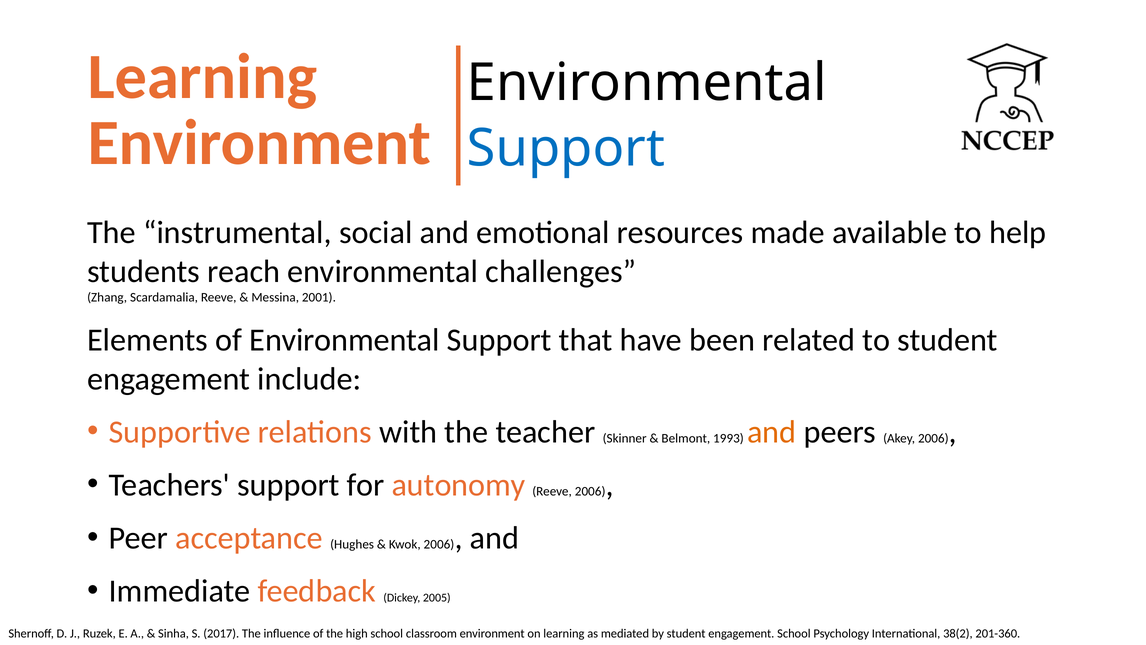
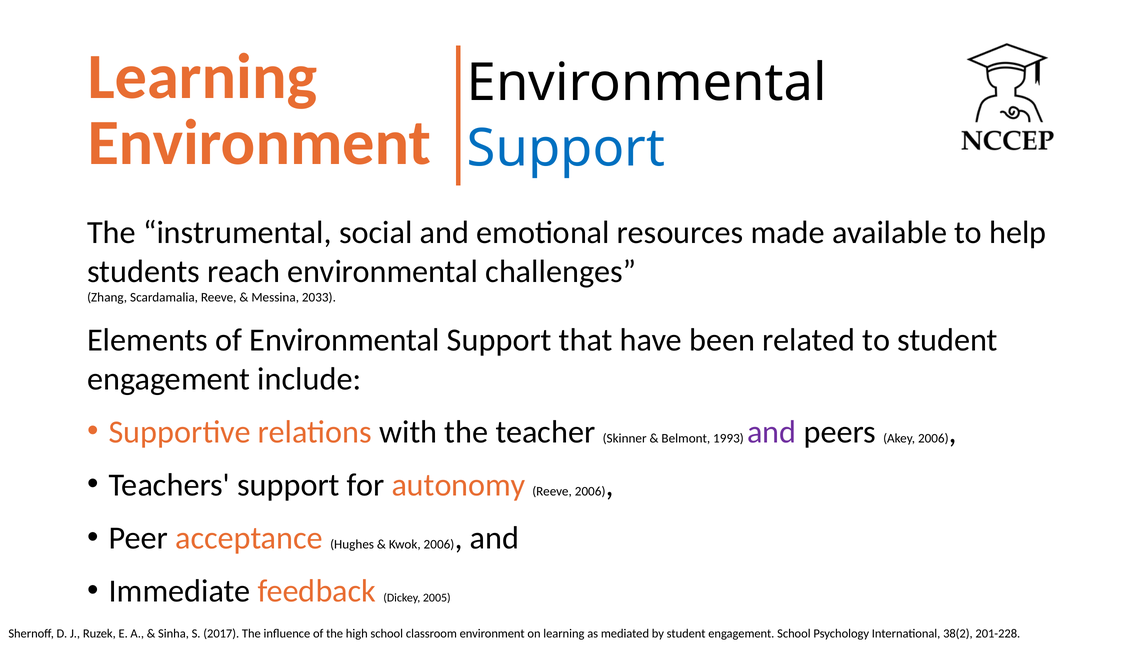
2001: 2001 -> 2033
and at (772, 432) colour: orange -> purple
201-360: 201-360 -> 201-228
